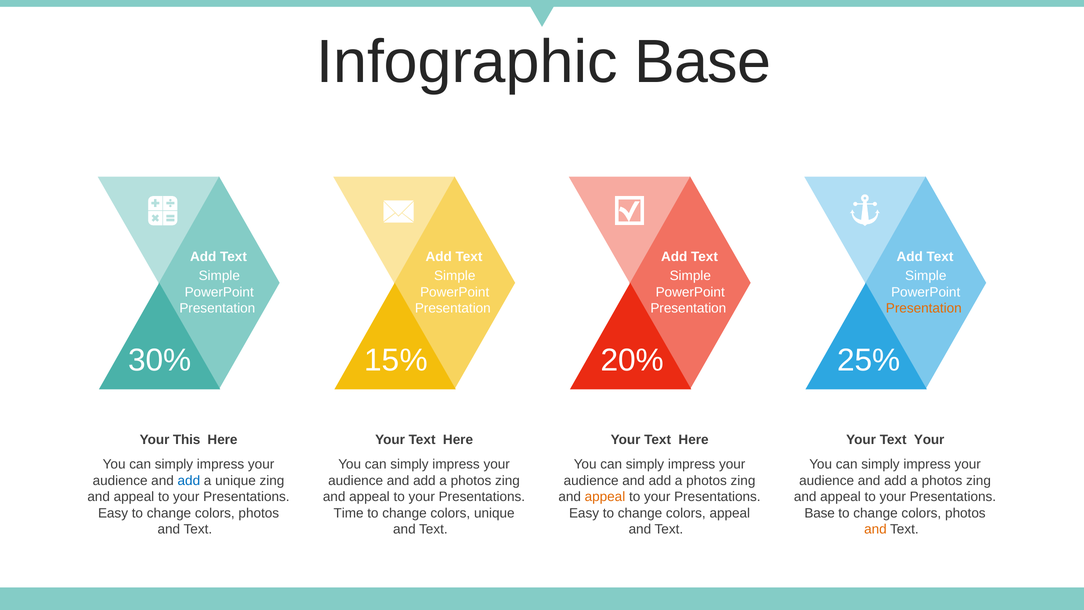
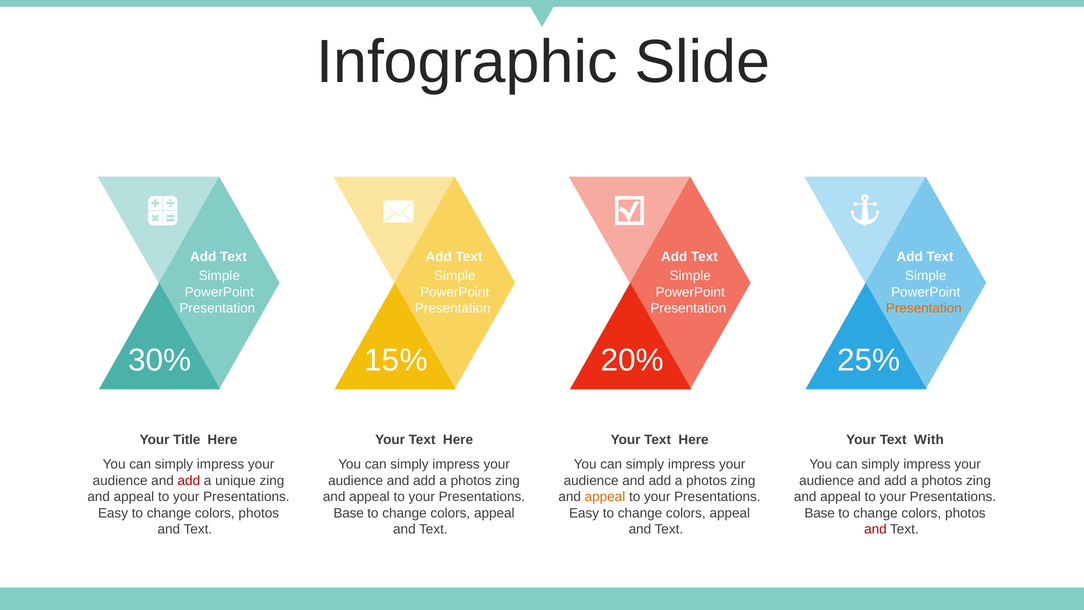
Infographic Base: Base -> Slide
This: This -> Title
Your Text Your: Your -> With
add at (189, 480) colour: blue -> red
Time at (349, 513): Time -> Base
unique at (494, 513): unique -> appeal
and at (875, 529) colour: orange -> red
